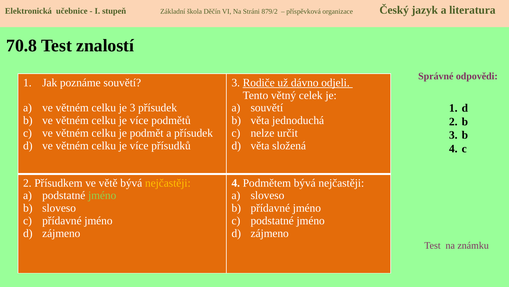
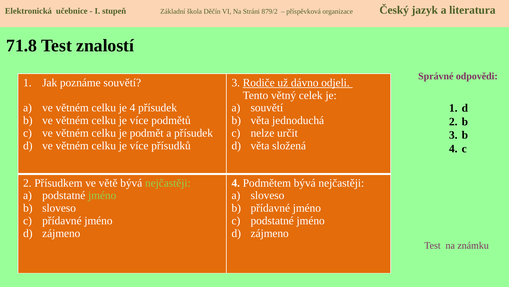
70.8: 70.8 -> 71.8
je 3: 3 -> 4
nejčastěji at (168, 183) colour: yellow -> light green
